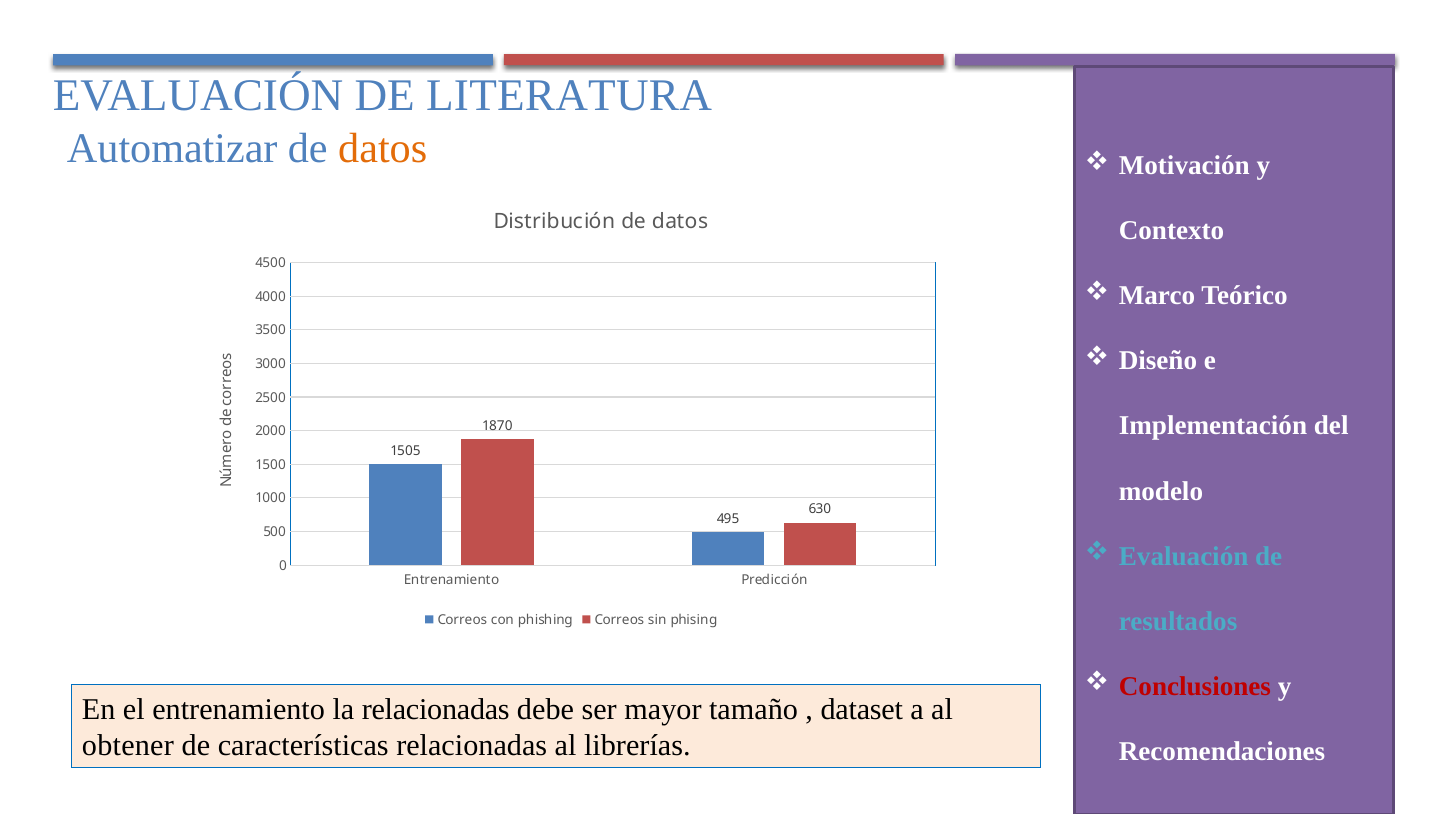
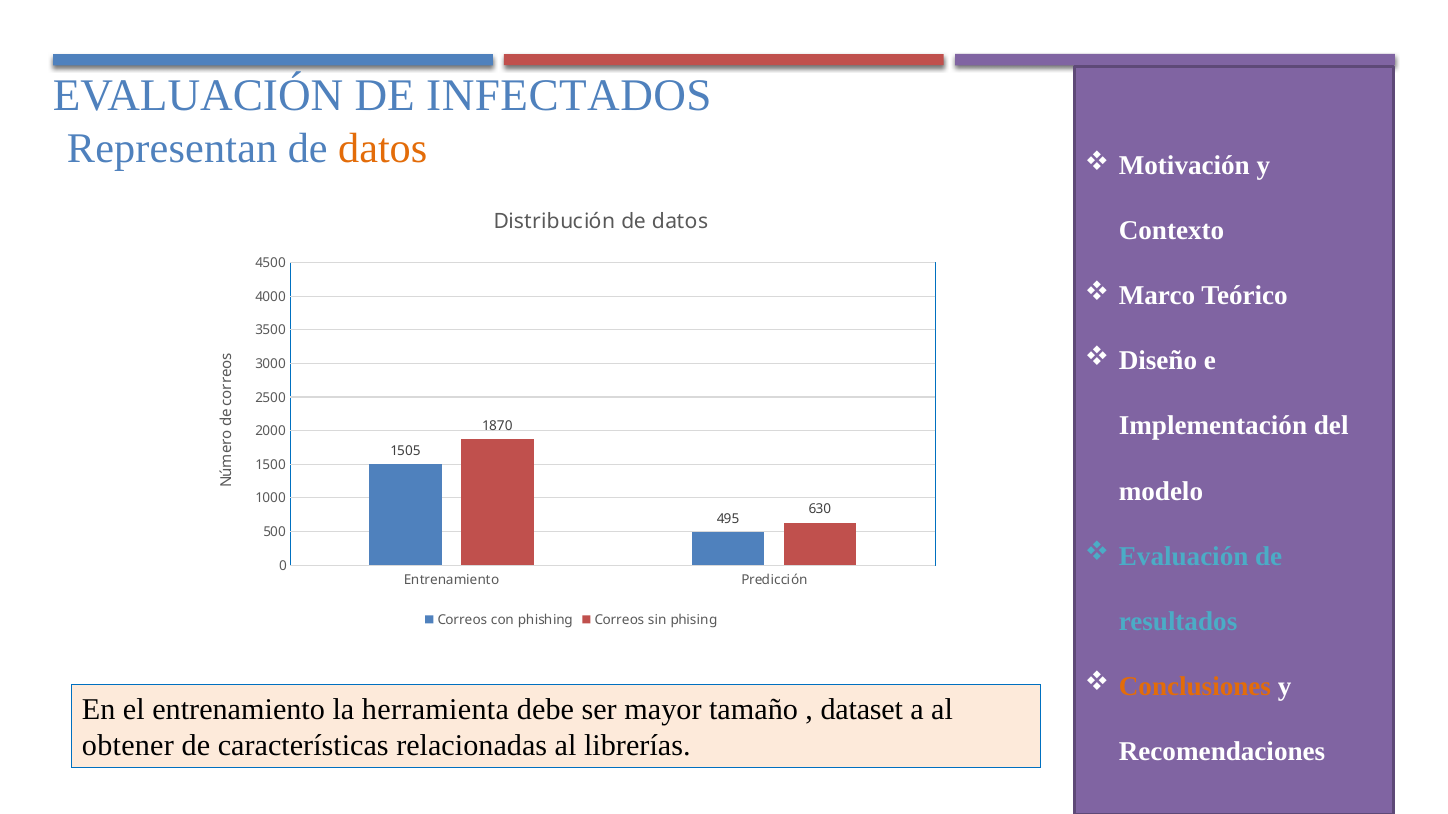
LITERATURA: LITERATURA -> INFECTADOS
Automatizar: Automatizar -> Representan
Conclusiones colour: red -> orange
la relacionadas: relacionadas -> herramienta
